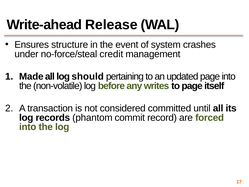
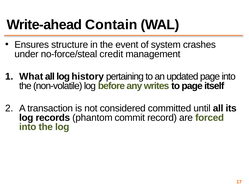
Release: Release -> Contain
Made: Made -> What
should: should -> history
